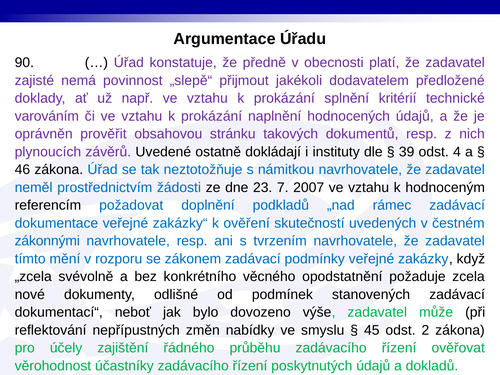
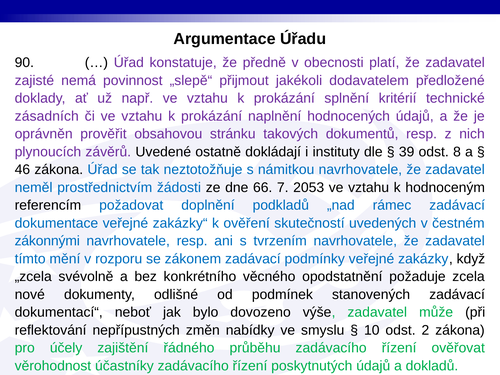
varováním: varováním -> zásadních
4: 4 -> 8
23: 23 -> 66
2007: 2007 -> 2053
45: 45 -> 10
